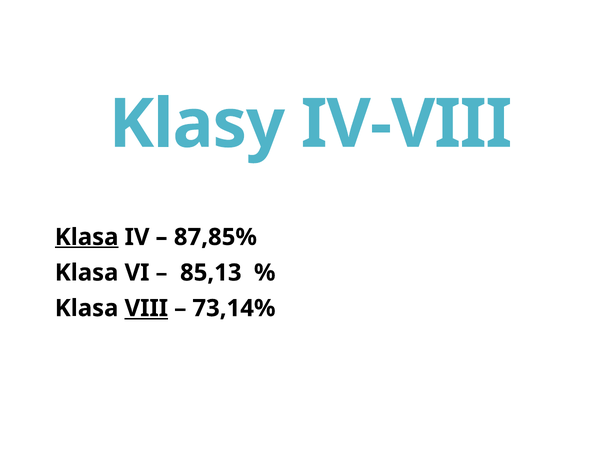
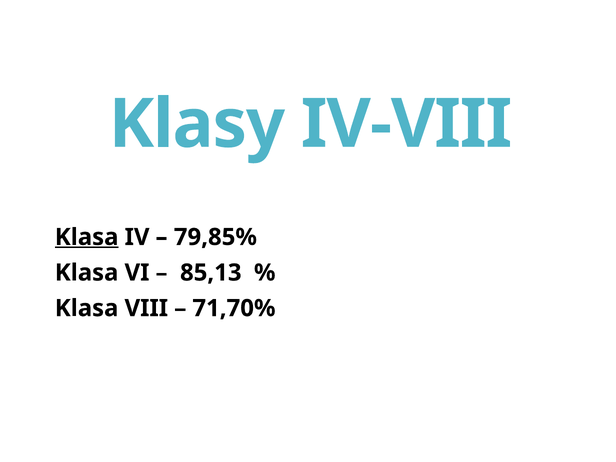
87,85%: 87,85% -> 79,85%
VIII underline: present -> none
73,14%: 73,14% -> 71,70%
